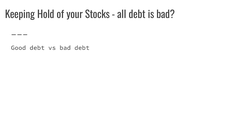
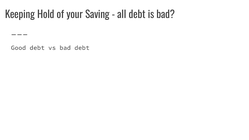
Stocks: Stocks -> Saving
